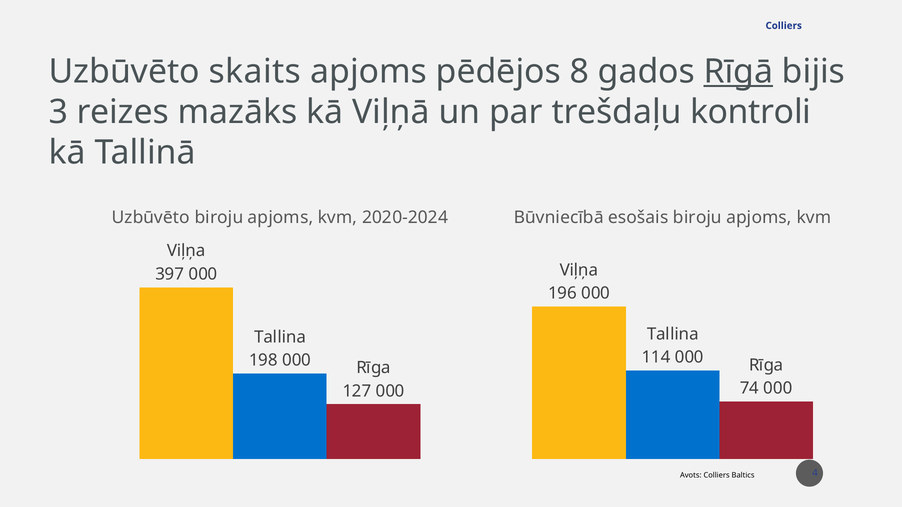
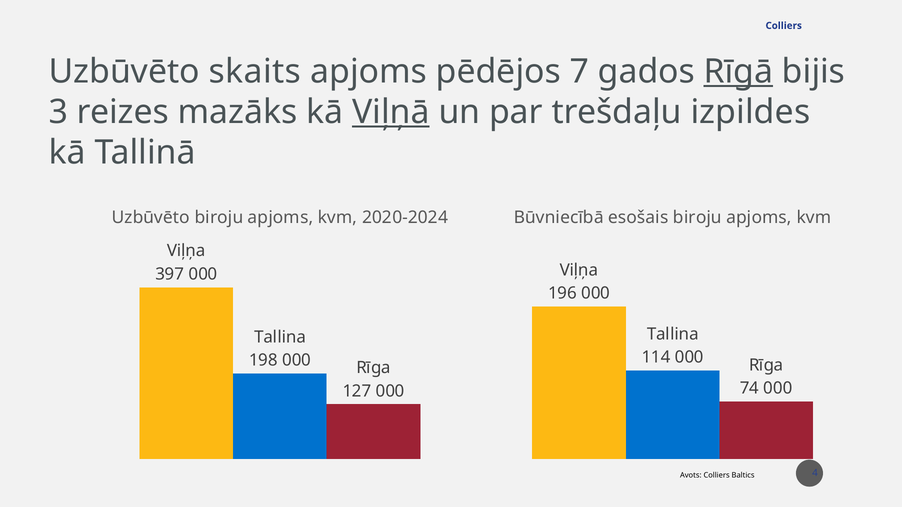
8: 8 -> 7
Viļņā underline: none -> present
kontroli: kontroli -> izpildes
